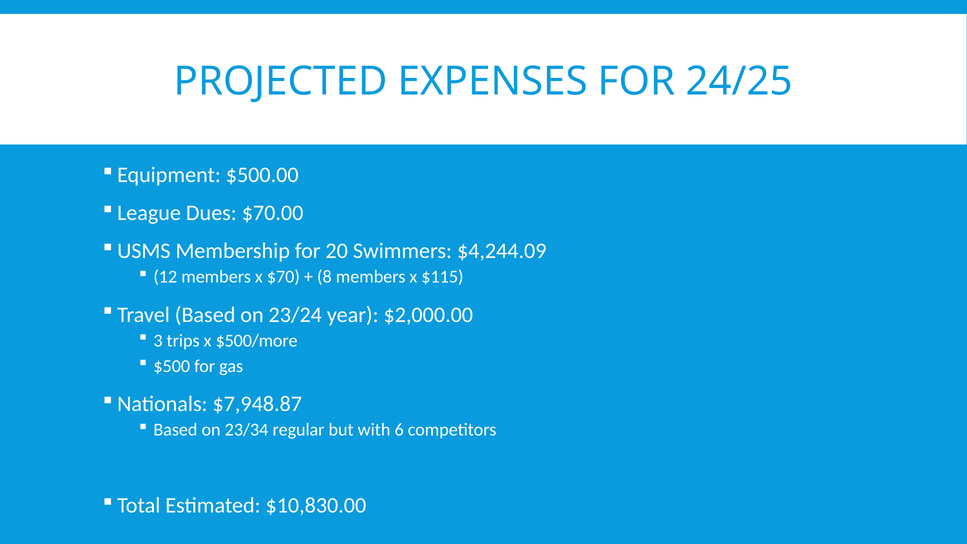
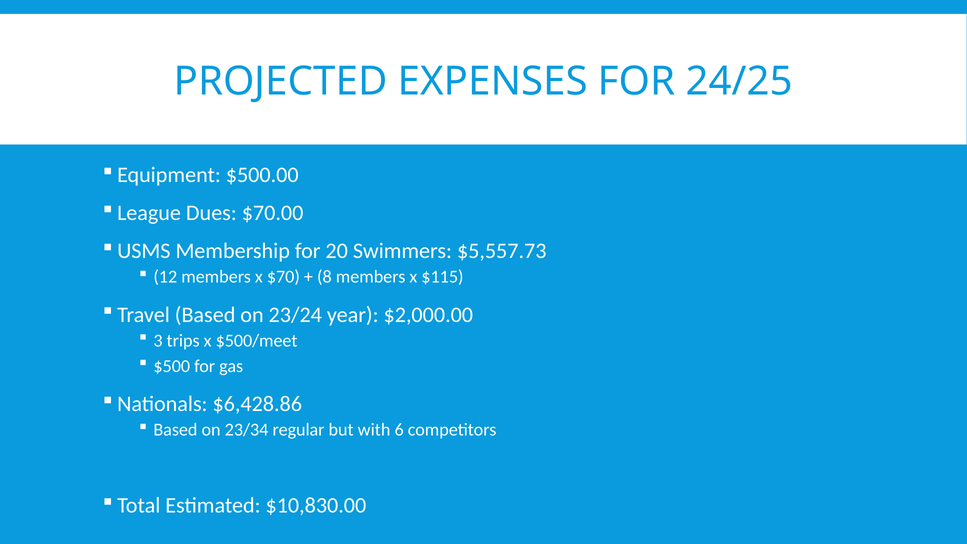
$4,244.09: $4,244.09 -> $5,557.73
$500/more: $500/more -> $500/meet
$7,948.87: $7,948.87 -> $6,428.86
